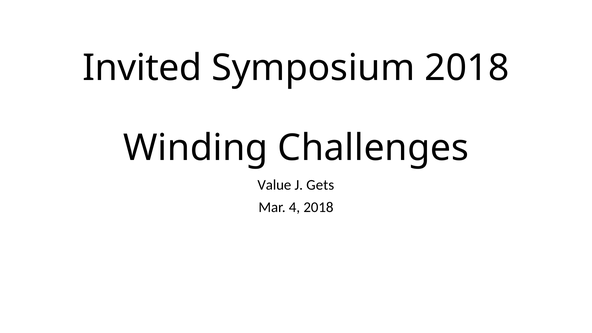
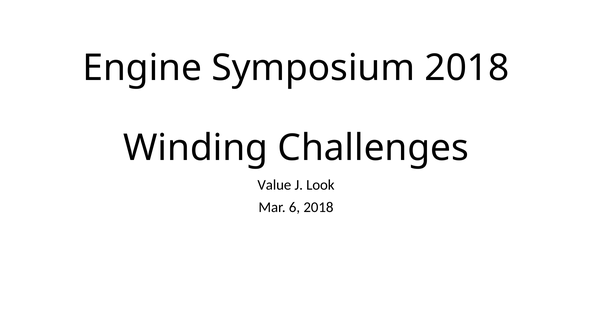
Invited: Invited -> Engine
Gets: Gets -> Look
4: 4 -> 6
